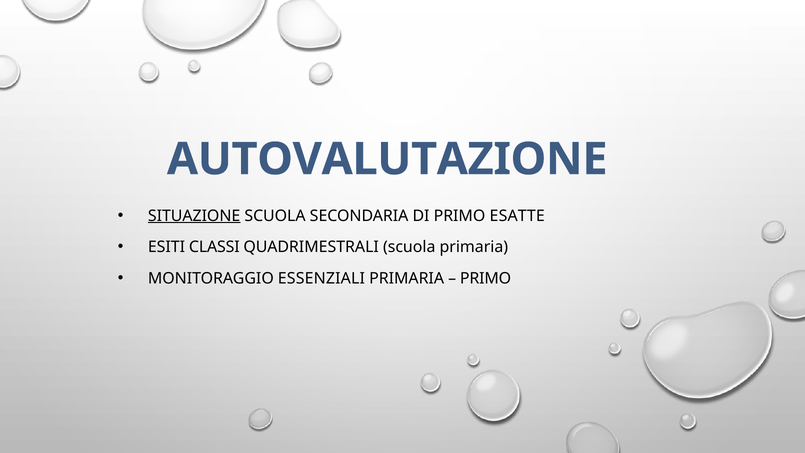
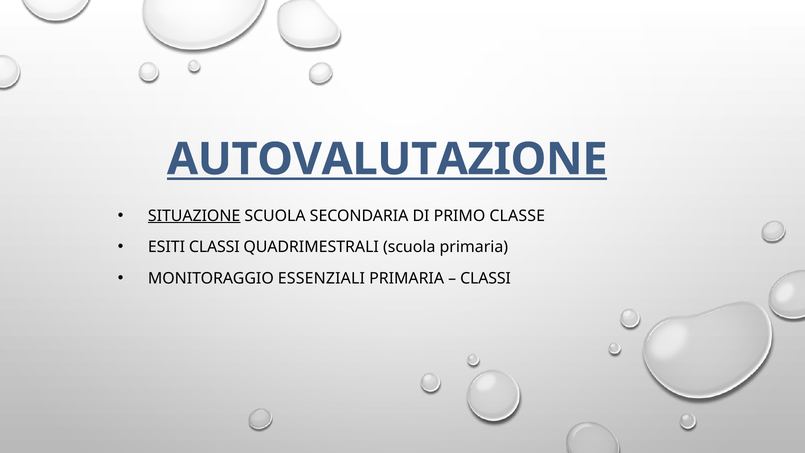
AUTOVALUTAZIONE underline: none -> present
ESATTE: ESATTE -> CLASSE
PRIMO at (486, 278): PRIMO -> CLASSI
